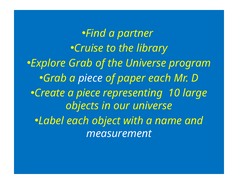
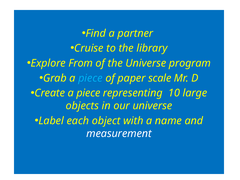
Explore Grab: Grab -> From
piece at (90, 78) colour: white -> light blue
paper each: each -> scale
